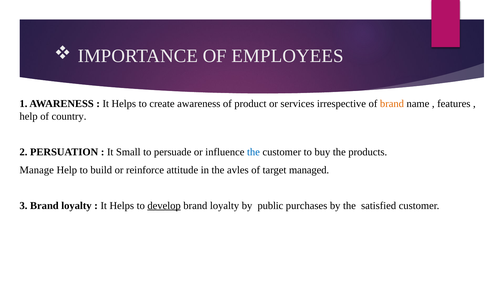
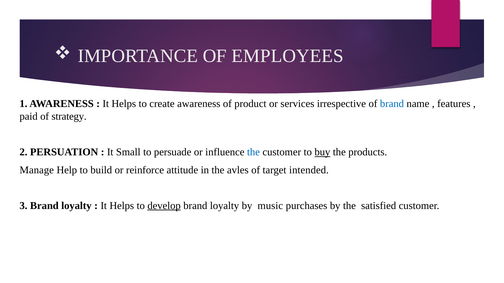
brand at (392, 104) colour: orange -> blue
help at (29, 117): help -> paid
country: country -> strategy
buy underline: none -> present
managed: managed -> intended
public: public -> music
